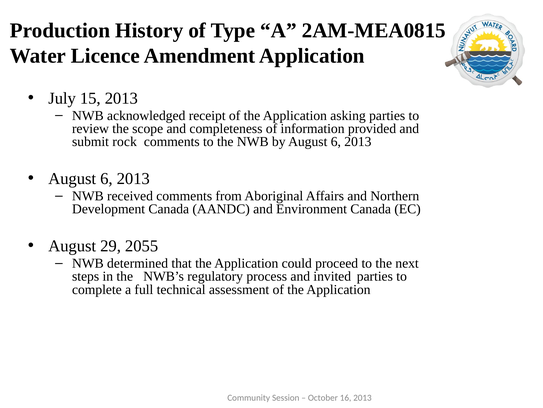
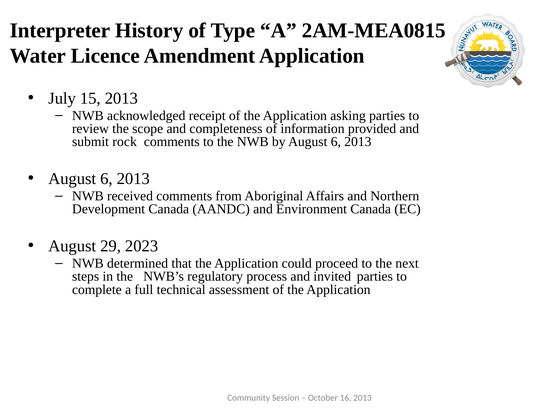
Production: Production -> Interpreter
2055: 2055 -> 2023
